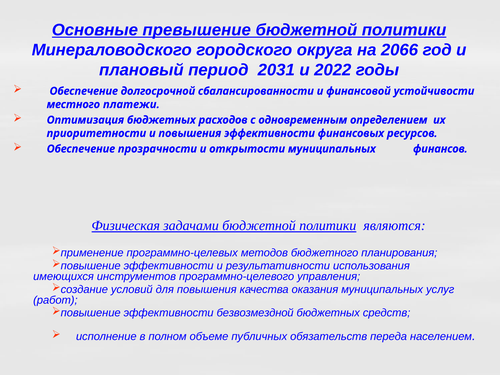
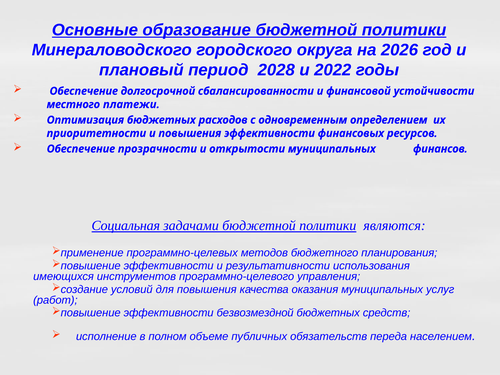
превышение: превышение -> образование
2066: 2066 -> 2026
2031: 2031 -> 2028
Физическая: Физическая -> Социальная
